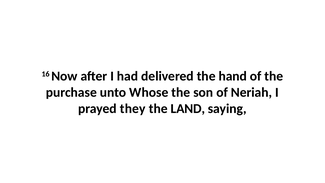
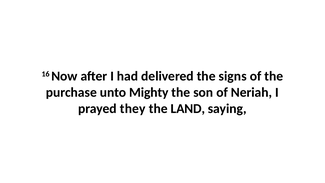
hand: hand -> signs
Whose: Whose -> Mighty
